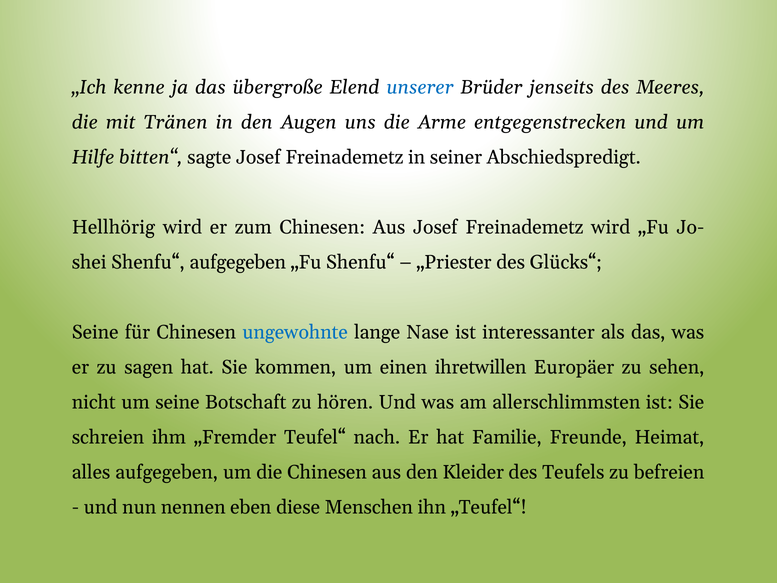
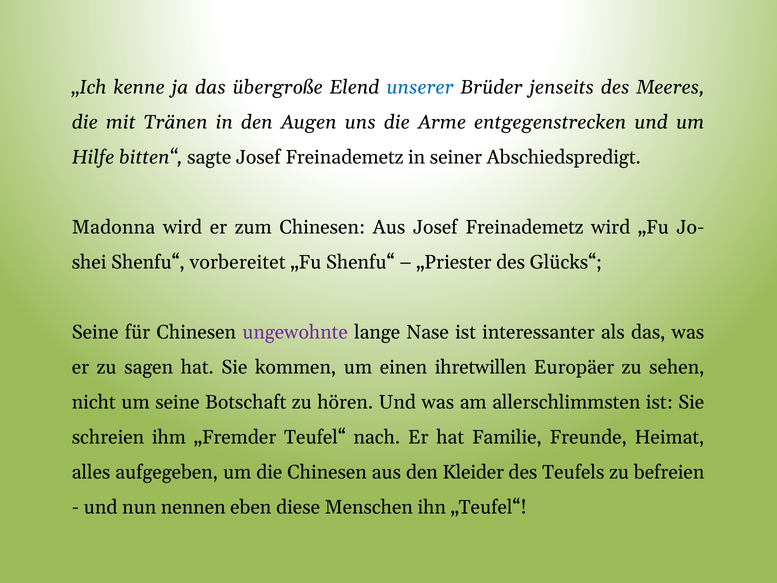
Hellhörig: Hellhörig -> Madonna
Shenfu“ aufgegeben: aufgegeben -> vorbereitet
ungewohnte colour: blue -> purple
